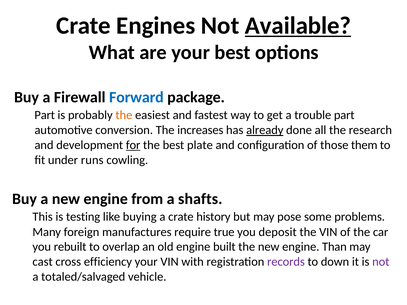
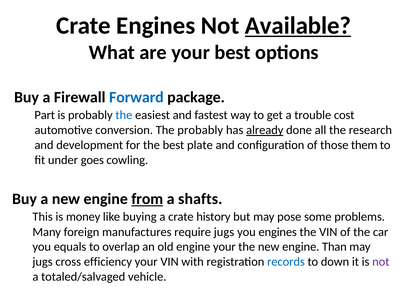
the at (124, 115) colour: orange -> blue
trouble part: part -> cost
The increases: increases -> probably
for underline: present -> none
runs: runs -> goes
from underline: none -> present
testing: testing -> money
require true: true -> jugs
you deposit: deposit -> engines
rebuilt: rebuilt -> equals
engine built: built -> your
cast at (43, 262): cast -> jugs
records colour: purple -> blue
